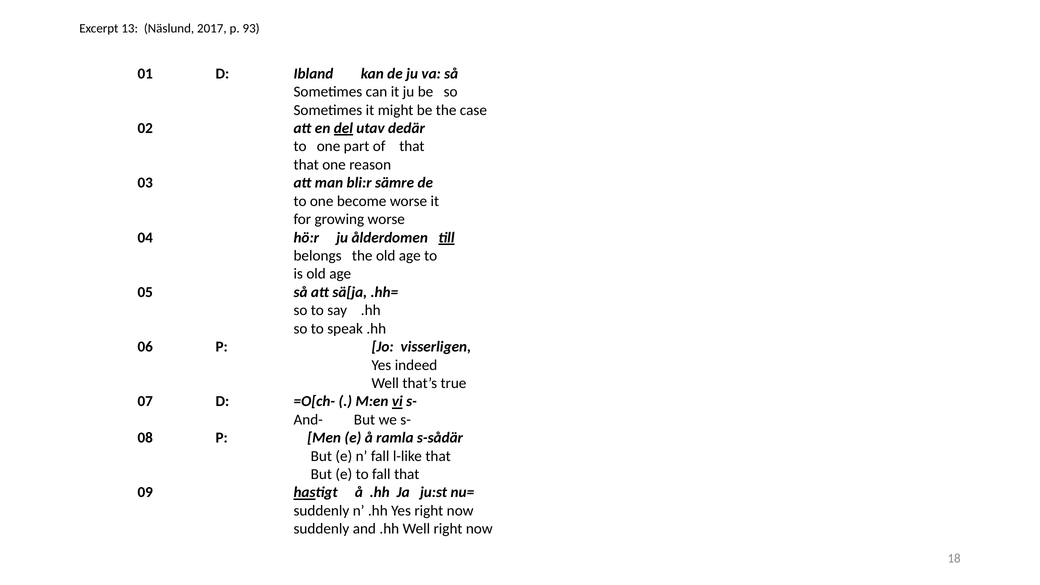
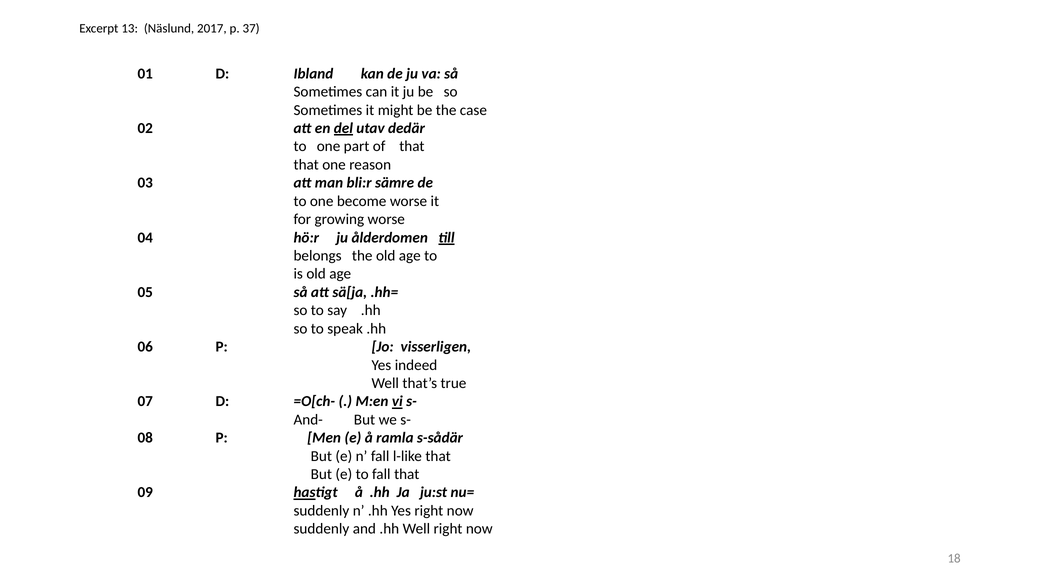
93: 93 -> 37
